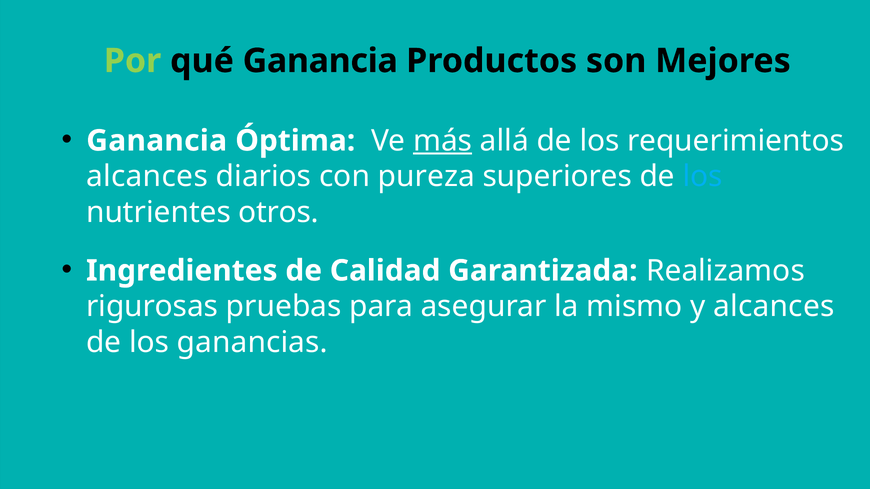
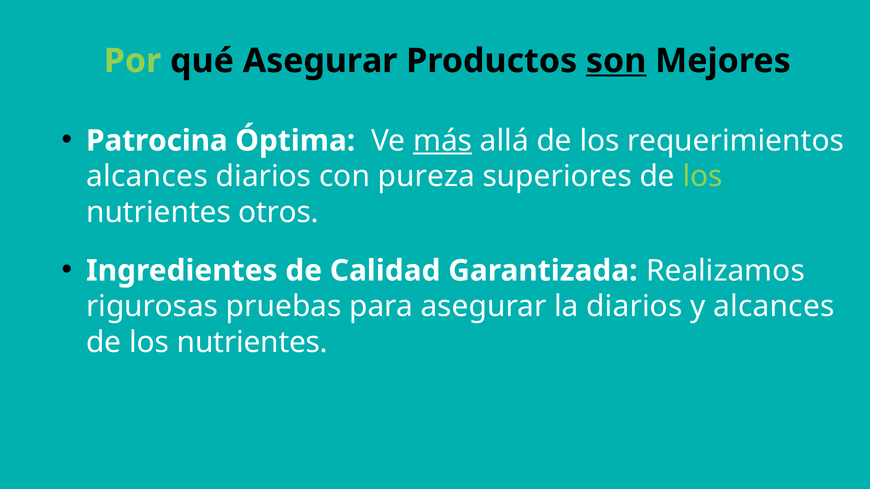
qué Ganancia: Ganancia -> Asegurar
son underline: none -> present
Ganancia at (157, 141): Ganancia -> Patrocina
los at (703, 177) colour: light blue -> light green
la mismo: mismo -> diarios
ganancias at (252, 343): ganancias -> nutrientes
